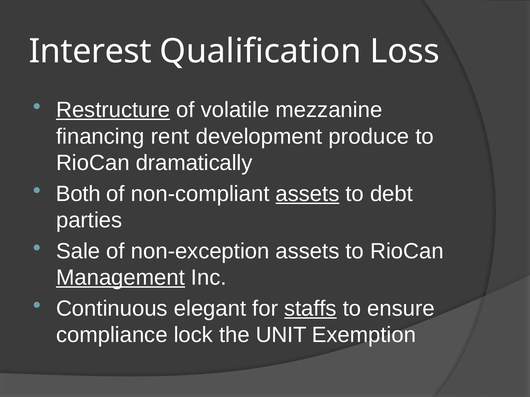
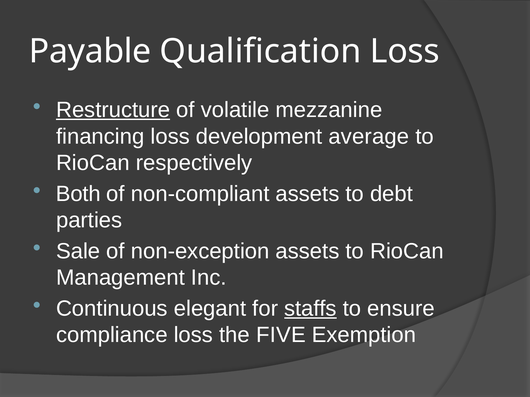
Interest: Interest -> Payable
financing rent: rent -> loss
produce: produce -> average
dramatically: dramatically -> respectively
assets at (308, 194) underline: present -> none
Management underline: present -> none
compliance lock: lock -> loss
UNIT: UNIT -> FIVE
